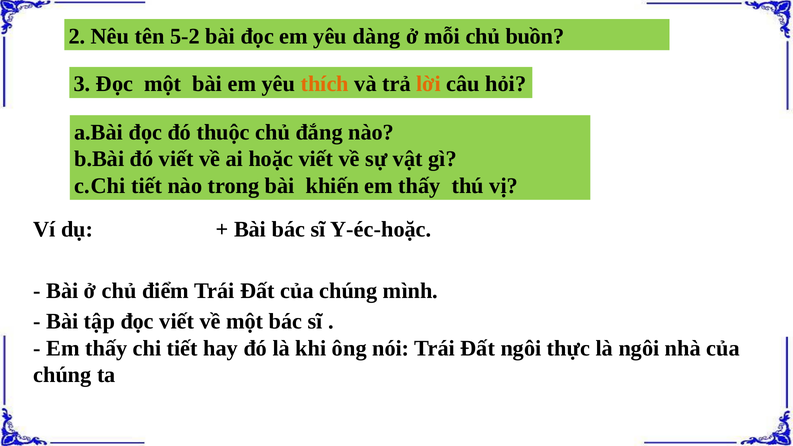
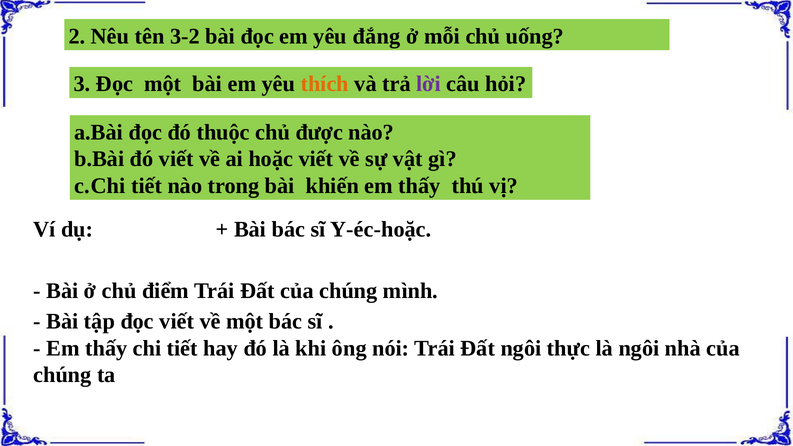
5-2: 5-2 -> 3-2
dàng: dàng -> đắng
buồn: buồn -> uống
lời colour: orange -> purple
đắng: đắng -> được
